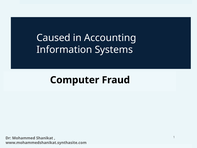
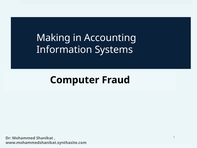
Caused: Caused -> Making
